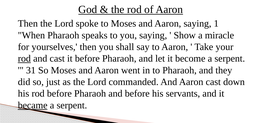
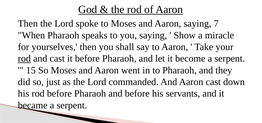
1: 1 -> 7
31: 31 -> 15
became underline: present -> none
